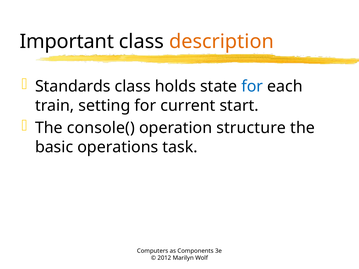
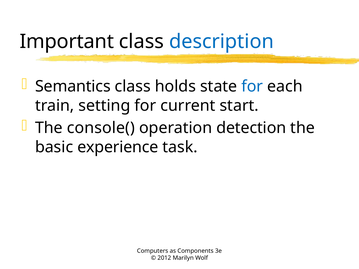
description colour: orange -> blue
Standards: Standards -> Semantics
structure: structure -> detection
operations: operations -> experience
